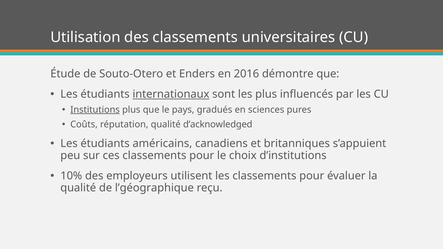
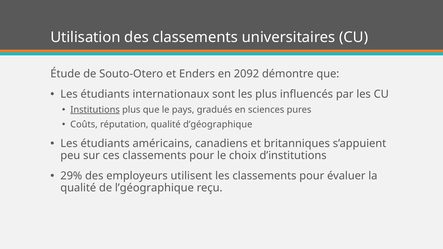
2016: 2016 -> 2092
internationaux underline: present -> none
d’acknowledged: d’acknowledged -> d’géographique
10%: 10% -> 29%
